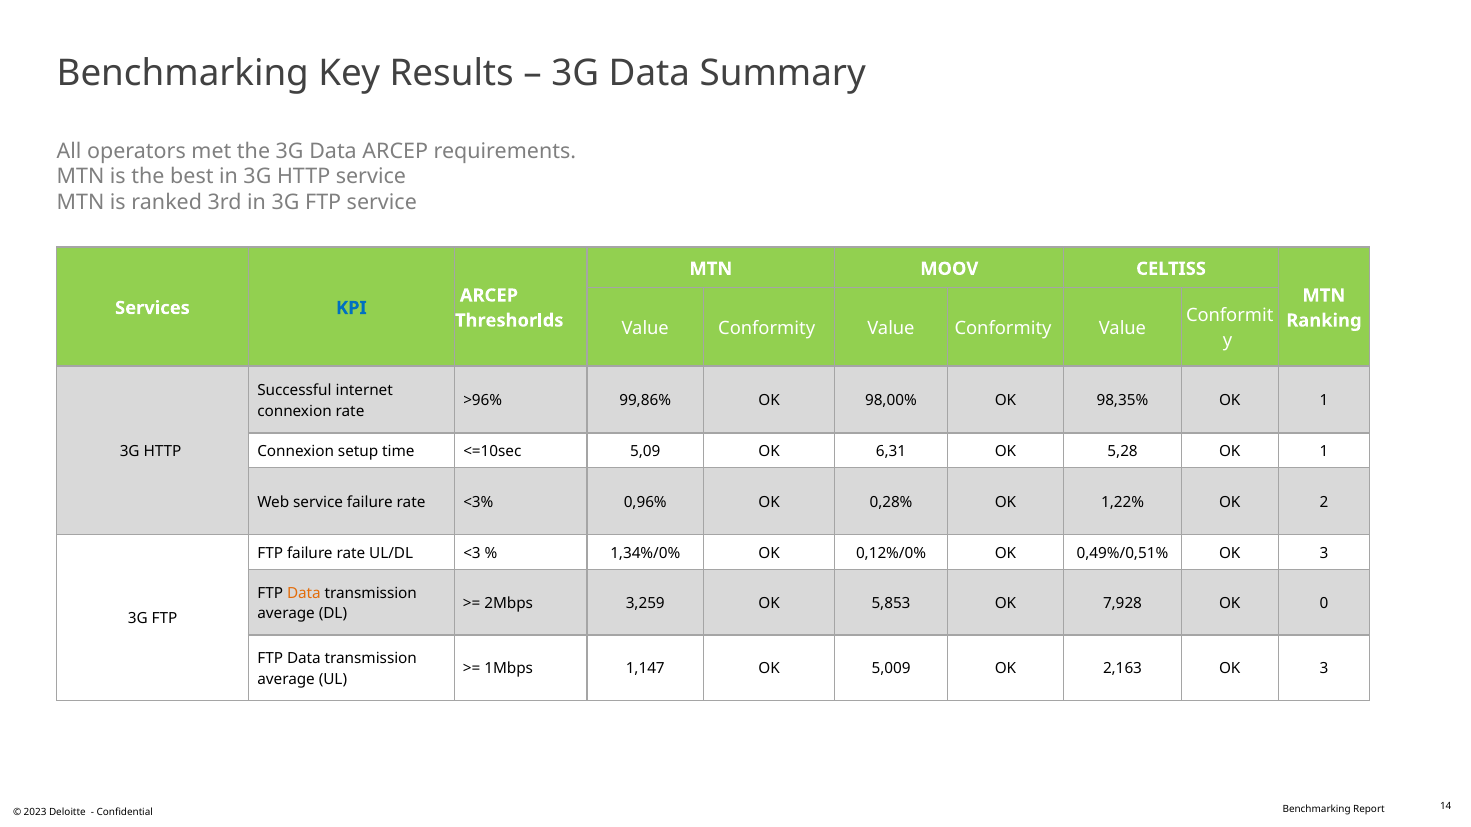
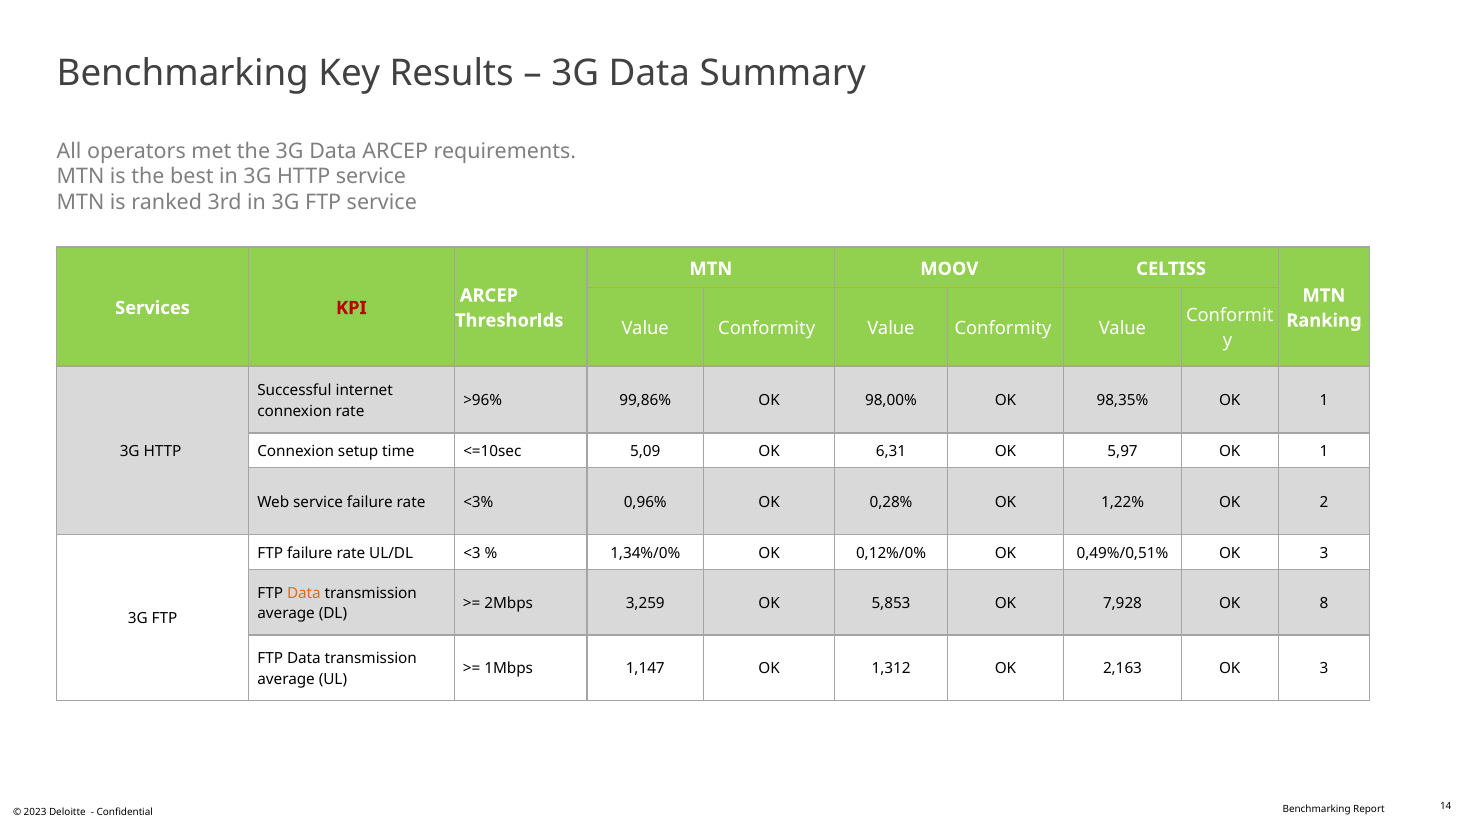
KPI colour: blue -> red
5,28: 5,28 -> 5,97
0: 0 -> 8
5,009: 5,009 -> 1,312
